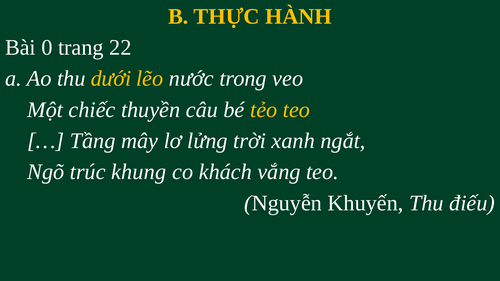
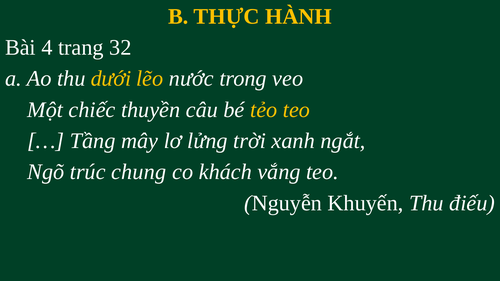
0: 0 -> 4
22: 22 -> 32
khung: khung -> chung
